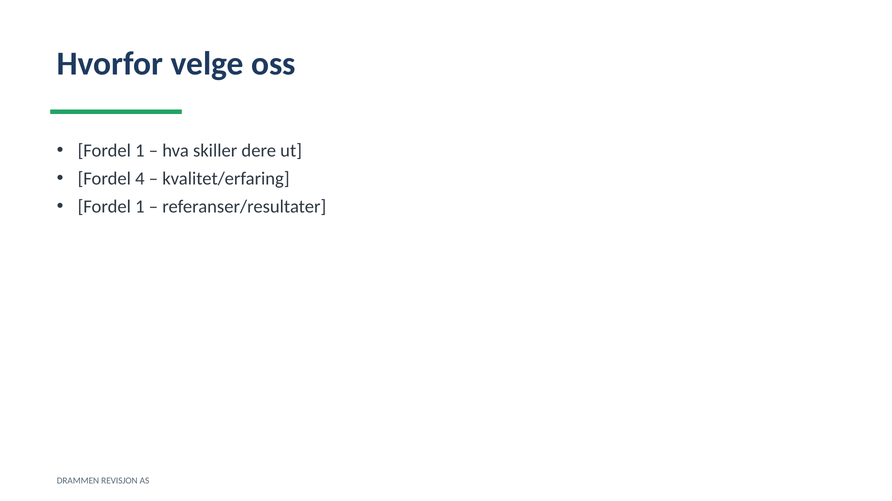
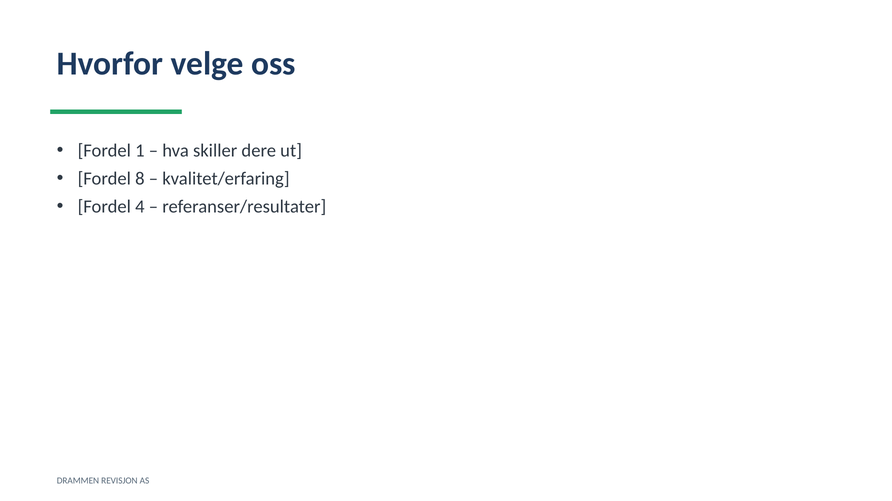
4: 4 -> 8
1 at (140, 207): 1 -> 4
